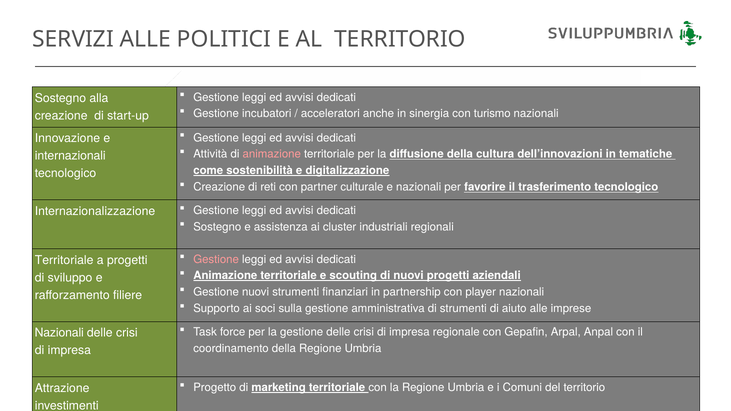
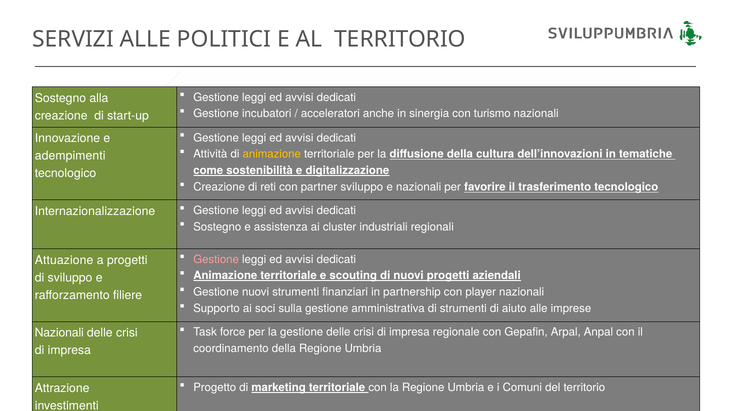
animazione at (272, 154) colour: pink -> yellow
internazionali: internazionali -> adempimenti
partner culturale: culturale -> sviluppo
Territoriale at (64, 260): Territoriale -> Attuazione
